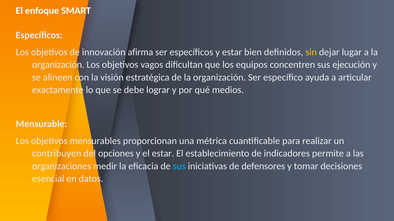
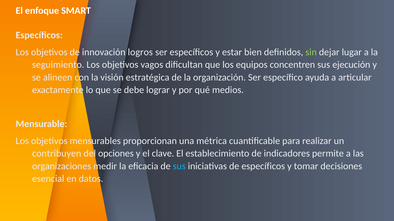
afirma: afirma -> logros
sin colour: yellow -> light green
organización at (58, 65): organización -> seguimiento
el estar: estar -> clave
de defensores: defensores -> específicos
